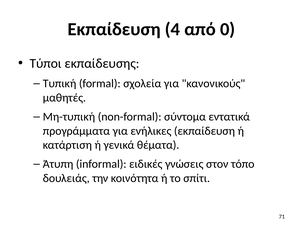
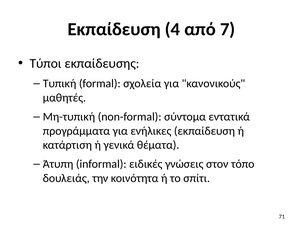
0: 0 -> 7
